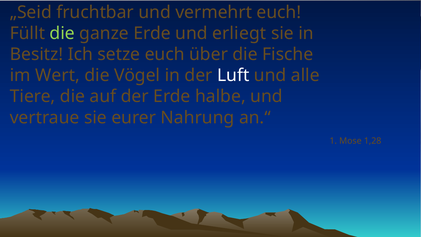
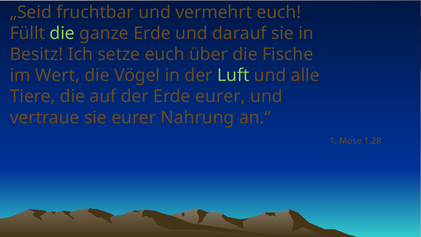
erliegt: erliegt -> darauf
Luft colour: white -> light green
Erde halbe: halbe -> eurer
